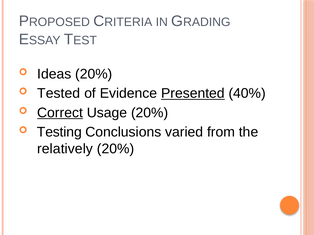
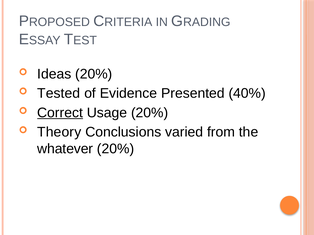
Presented underline: present -> none
Testing: Testing -> Theory
relatively: relatively -> whatever
